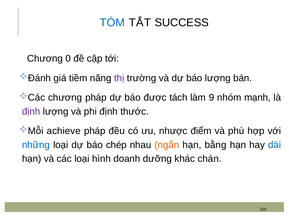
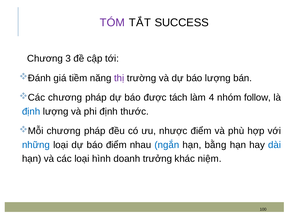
TÓM colour: blue -> purple
0: 0 -> 3
9: 9 -> 4
mạnh: mạnh -> follow
định at (31, 111) colour: purple -> blue
achieve at (64, 131): achieve -> chương
báo chép: chép -> điểm
ngắn colour: orange -> blue
dưỡng: dưỡng -> trưởng
chán: chán -> niệm
